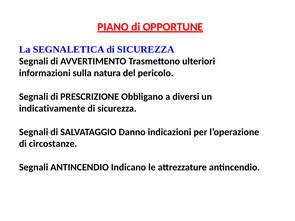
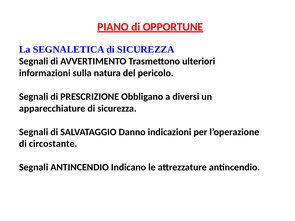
indicativamente: indicativamente -> apparecchiature
circostanze: circostanze -> circostante
